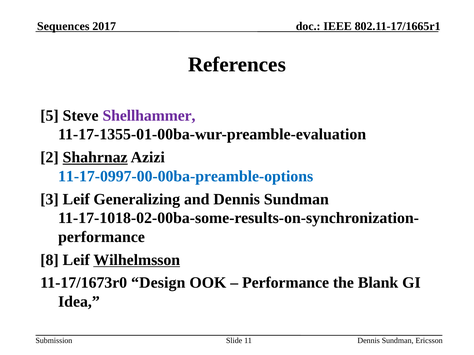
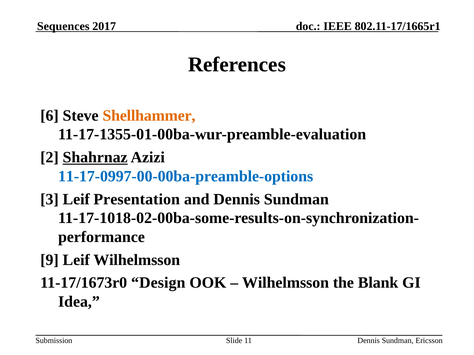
5: 5 -> 6
Shellhammer colour: purple -> orange
Generalizing: Generalizing -> Presentation
8: 8 -> 9
Wilhelmsson at (137, 260) underline: present -> none
Performance at (286, 283): Performance -> Wilhelmsson
